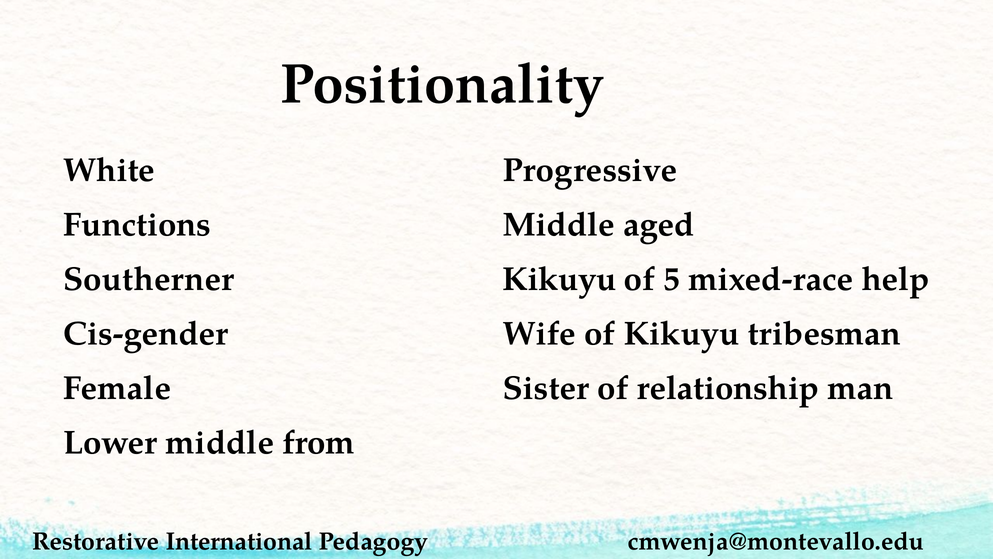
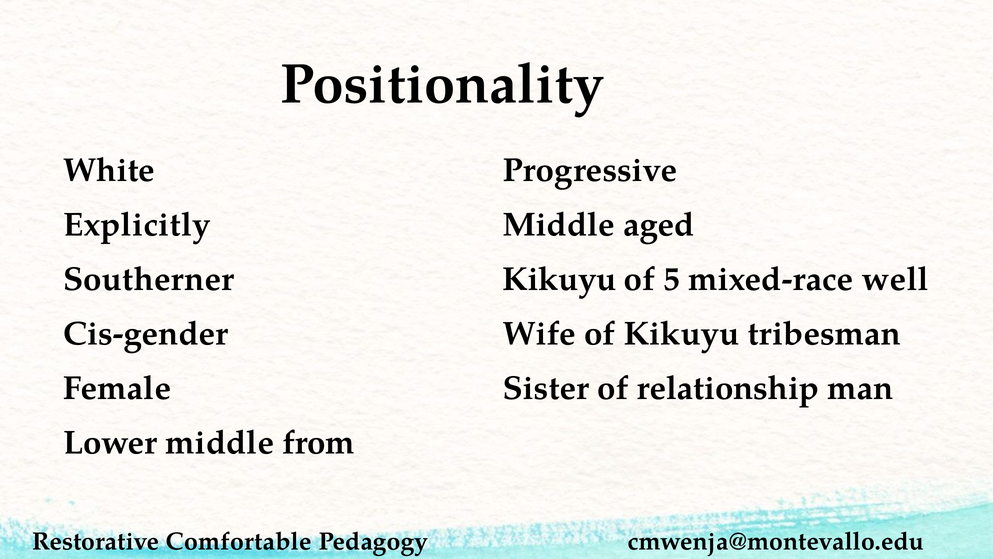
Functions: Functions -> Explicitly
help: help -> well
International: International -> Comfortable
